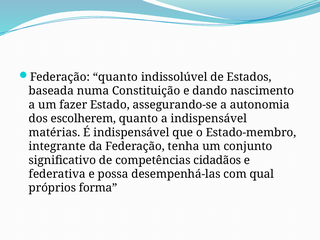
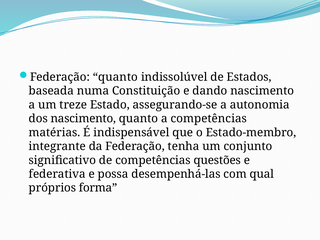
fazer: fazer -> treze
dos escolherem: escolherem -> nascimento
a indispensável: indispensável -> competências
cidadãos: cidadãos -> questões
